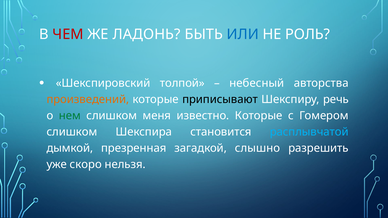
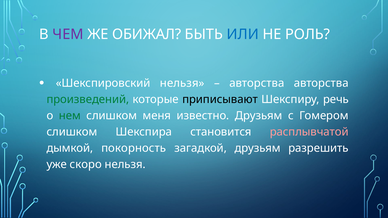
ЧЕМ colour: red -> purple
ЛАДОНЬ: ЛАДОНЬ -> ОБИЖАЛ
Шекспировский толпой: толпой -> нельзя
небесный at (257, 83): небесный -> авторства
произведений colour: orange -> green
известно Которые: Которые -> Друзьям
расплывчатой colour: light blue -> pink
презренная: презренная -> покорность
загадкой слышно: слышно -> друзьям
